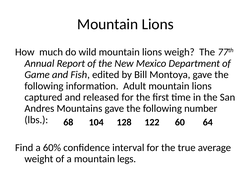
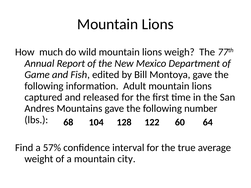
60%: 60% -> 57%
legs: legs -> city
